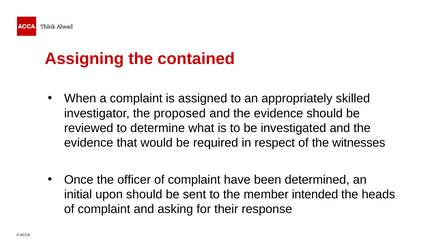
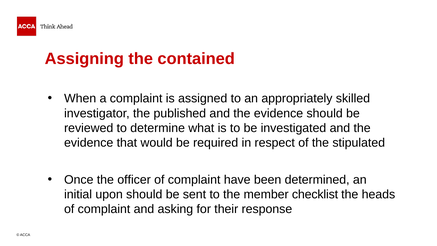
proposed: proposed -> published
witnesses: witnesses -> stipulated
intended: intended -> checklist
